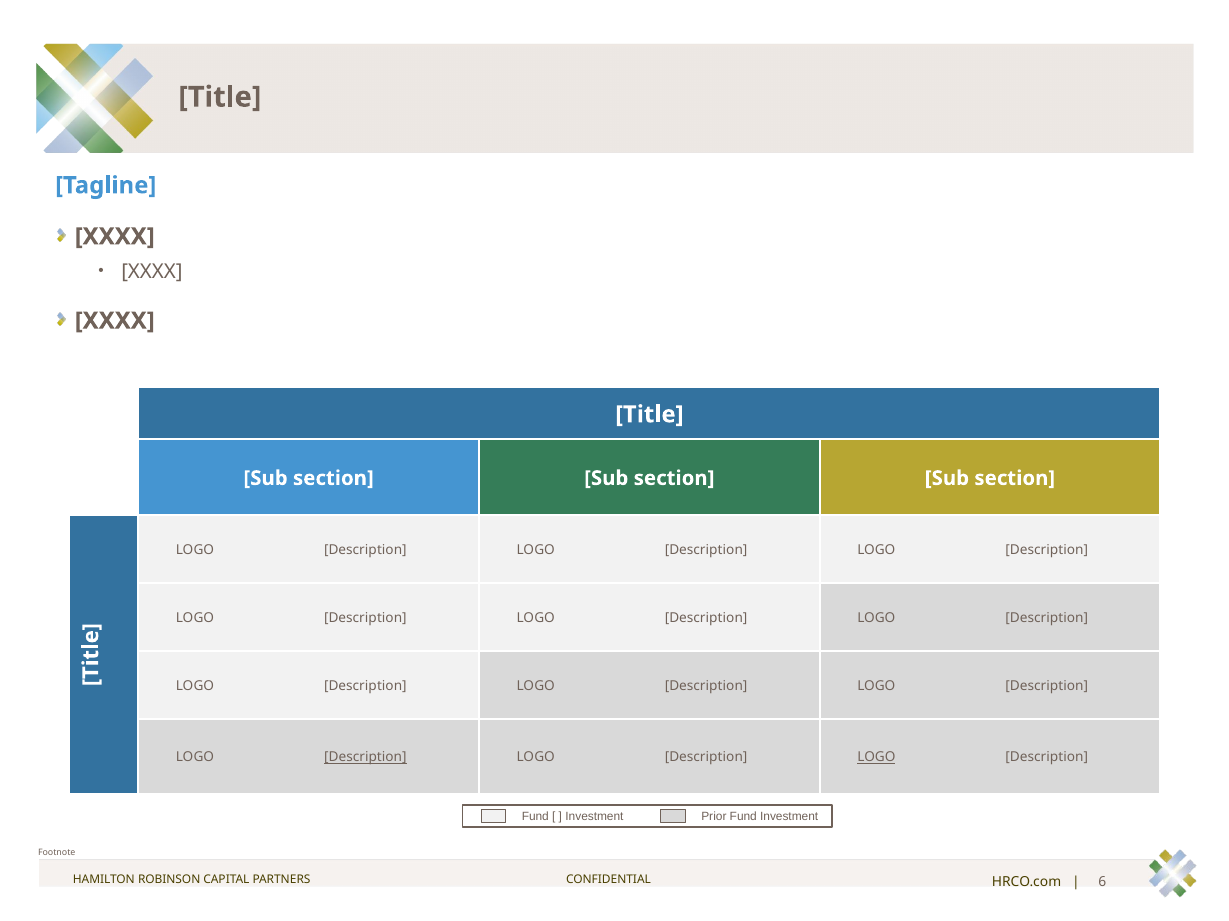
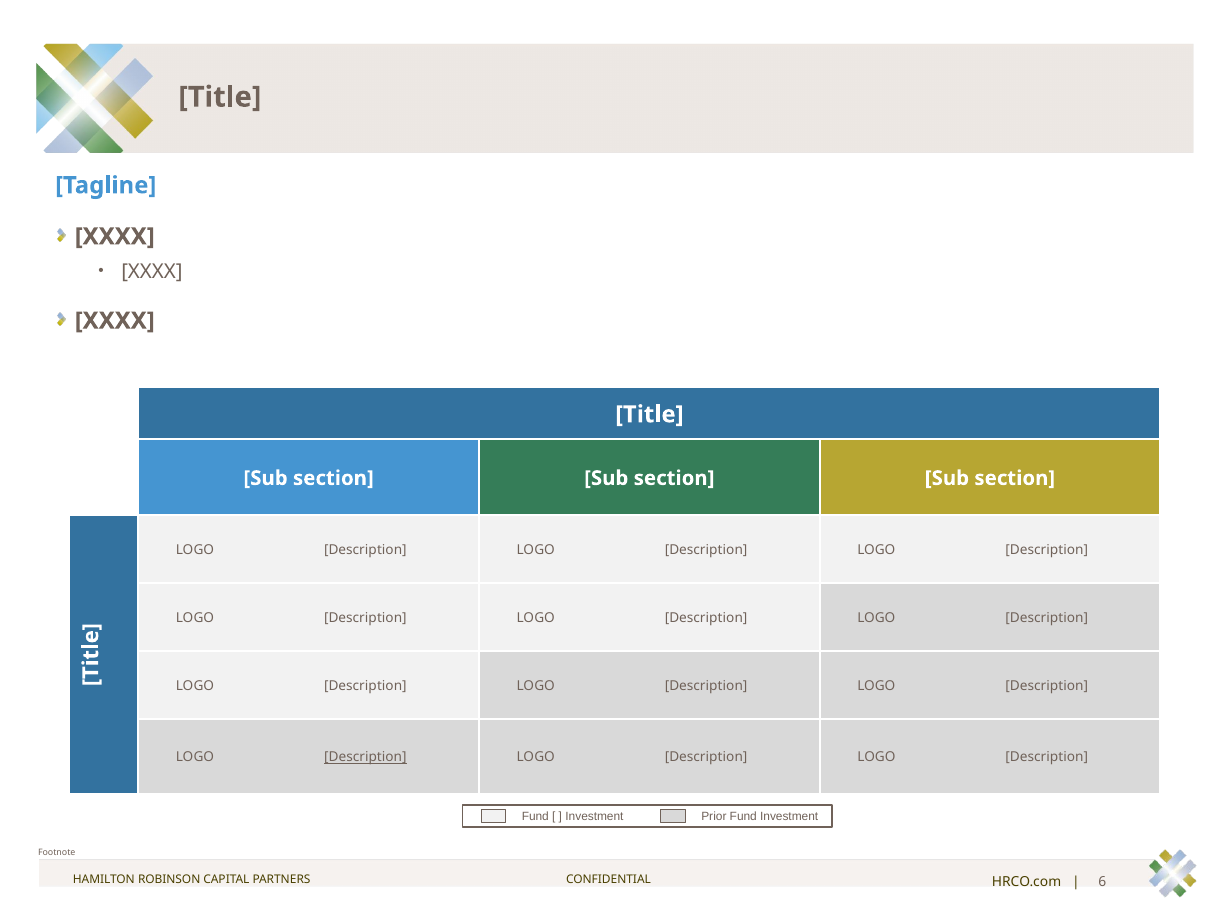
LOGO at (876, 758) underline: present -> none
